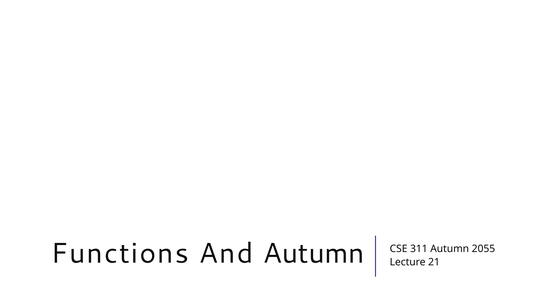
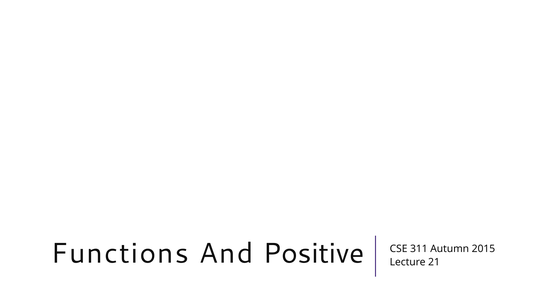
And Autumn: Autumn -> Positive
2055: 2055 -> 2015
